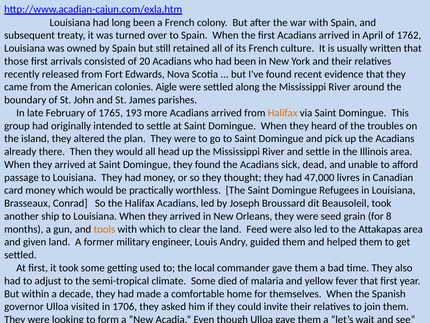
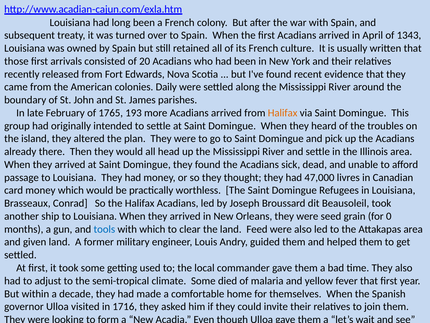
1762: 1762 -> 1343
Aigle: Aigle -> Daily
8: 8 -> 0
tools colour: orange -> blue
1706: 1706 -> 1716
